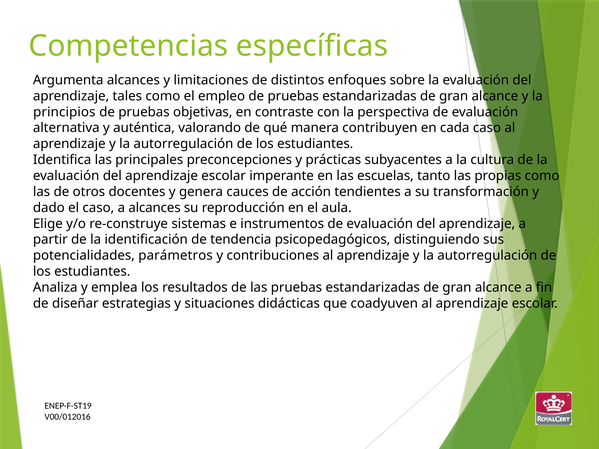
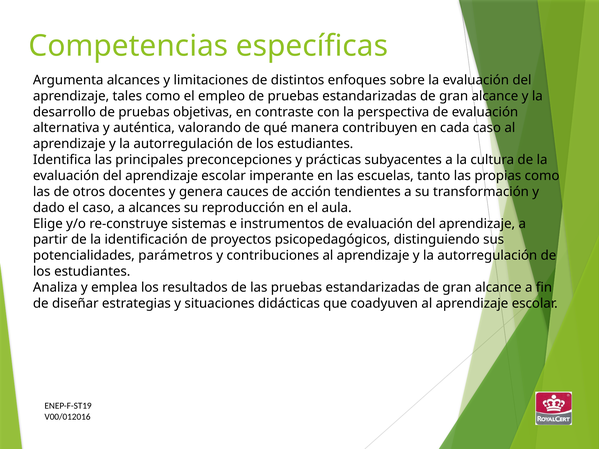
principios: principios -> desarrollo
tendencia: tendencia -> proyectos
